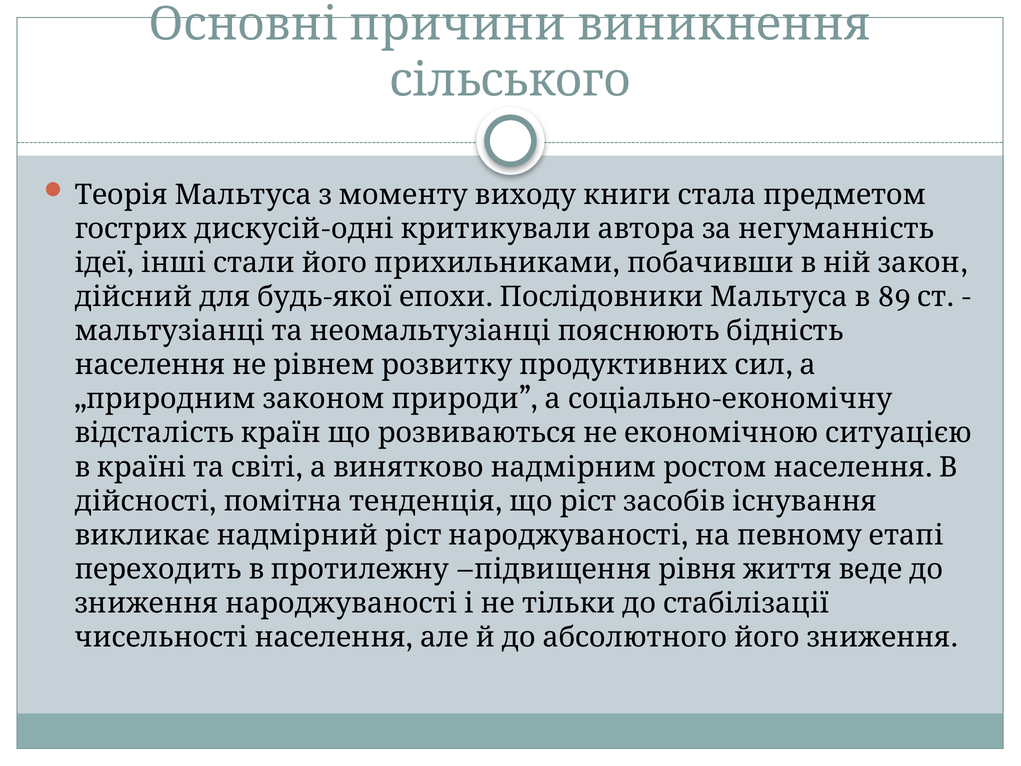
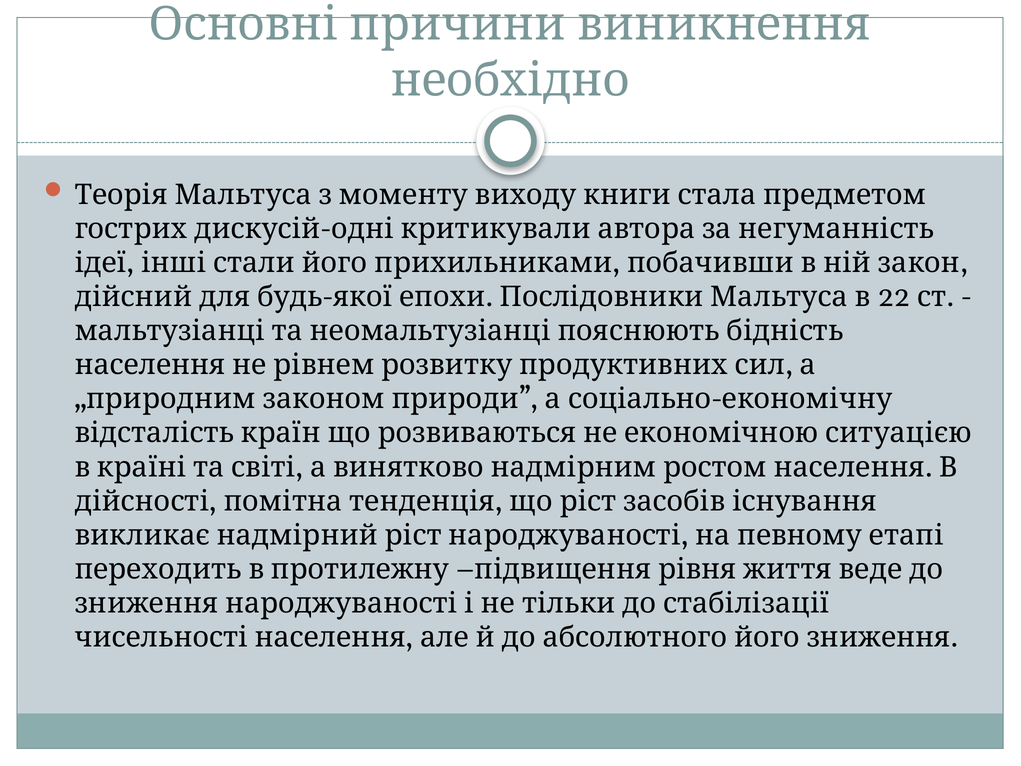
сільського: сільського -> необхідно
89: 89 -> 22
